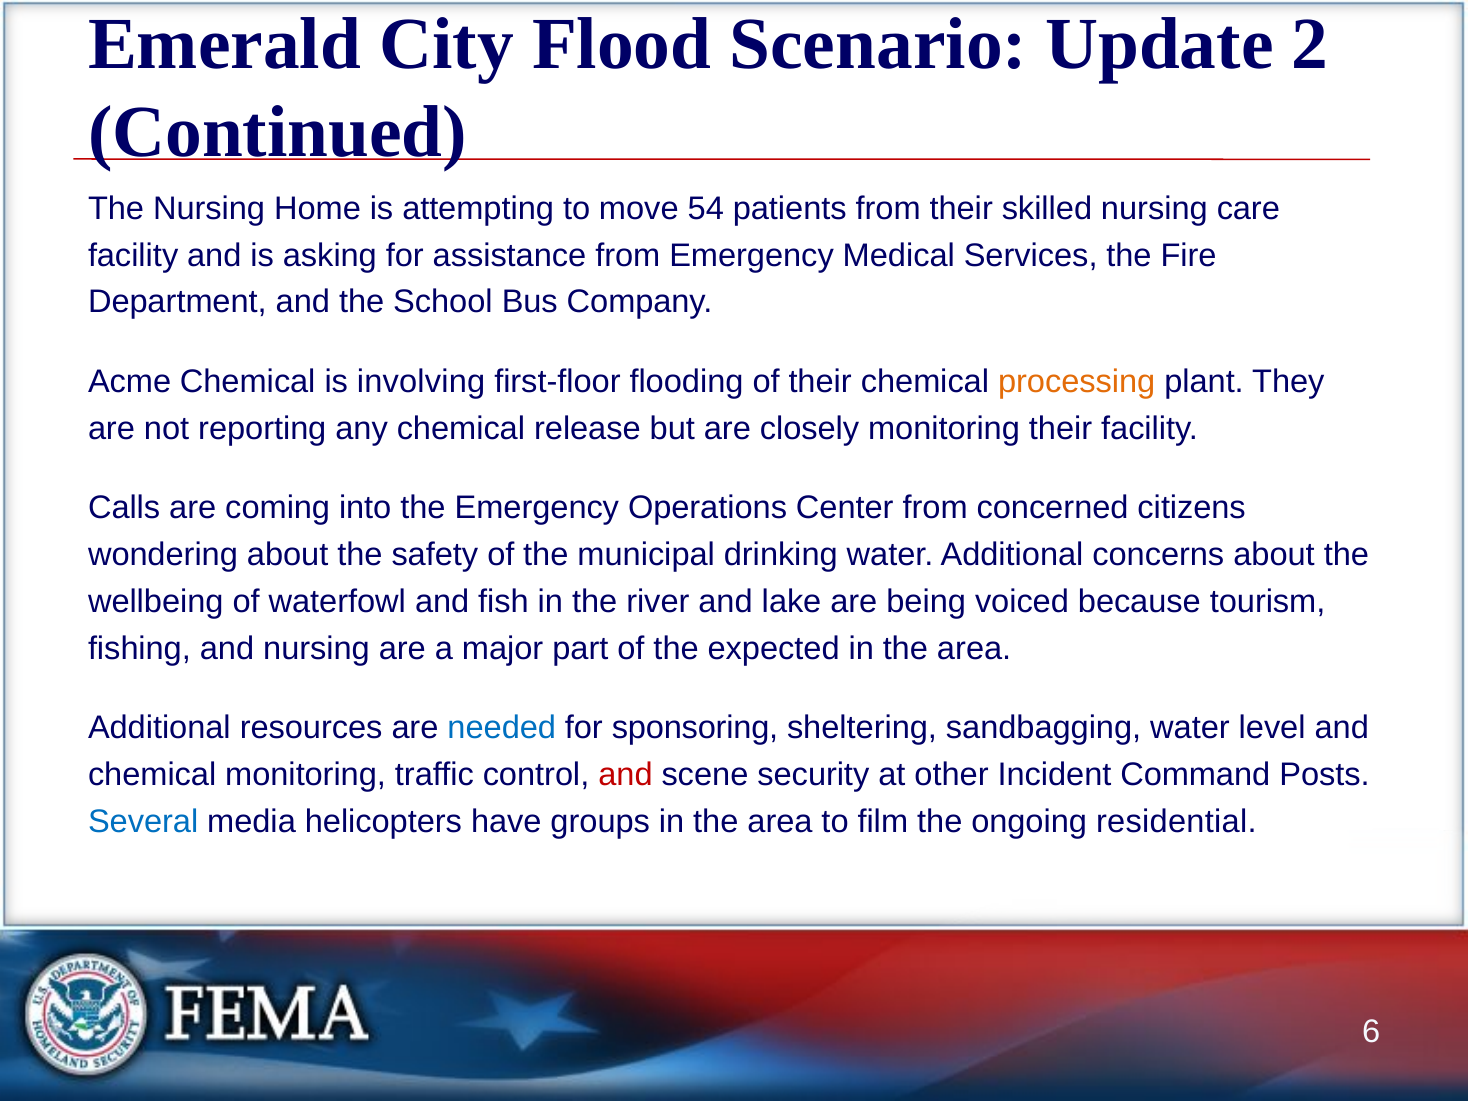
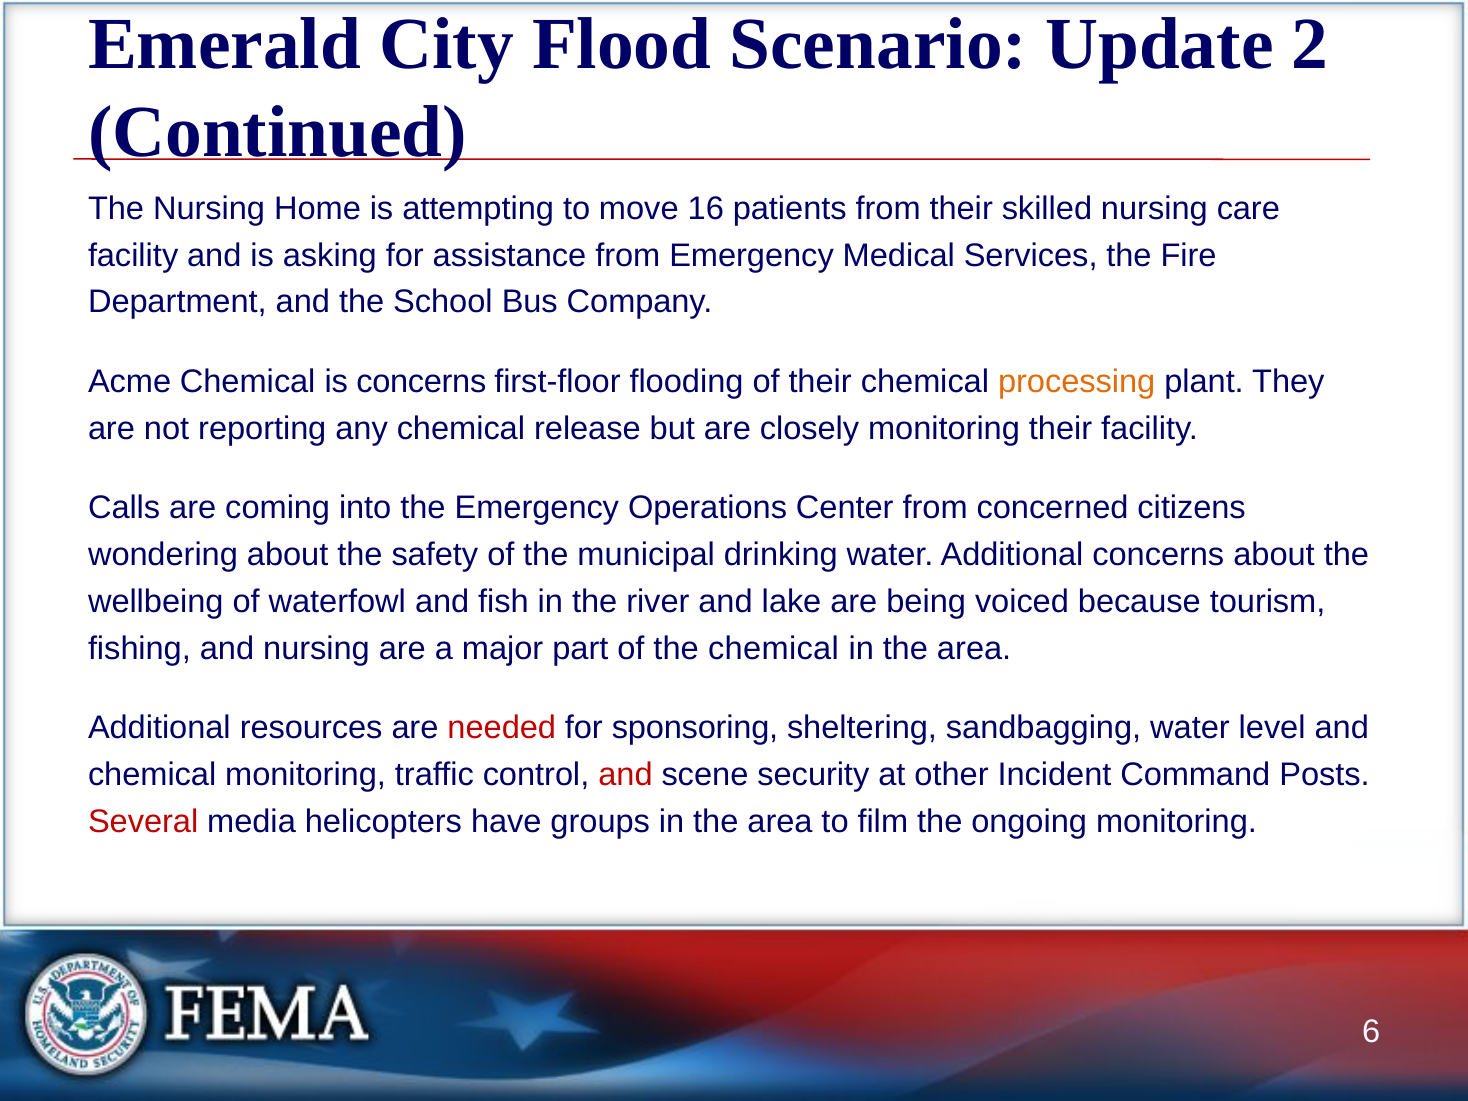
54: 54 -> 16
is involving: involving -> concerns
the expected: expected -> chemical
needed colour: blue -> red
Several colour: blue -> red
ongoing residential: residential -> monitoring
